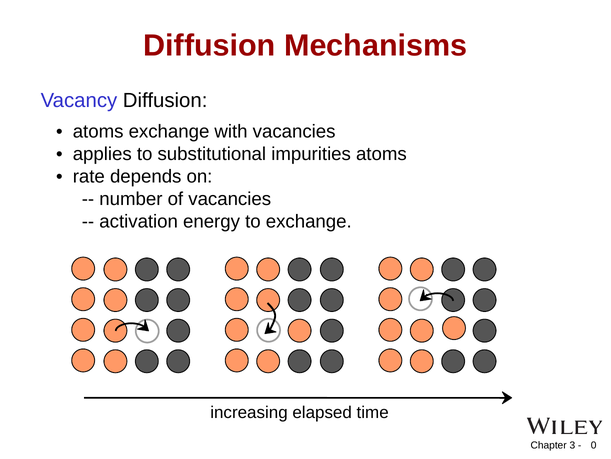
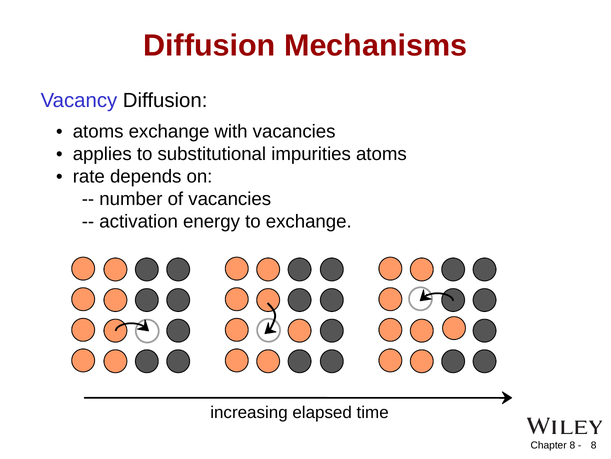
3 at (572, 445): 3 -> 8
0 at (594, 445): 0 -> 8
